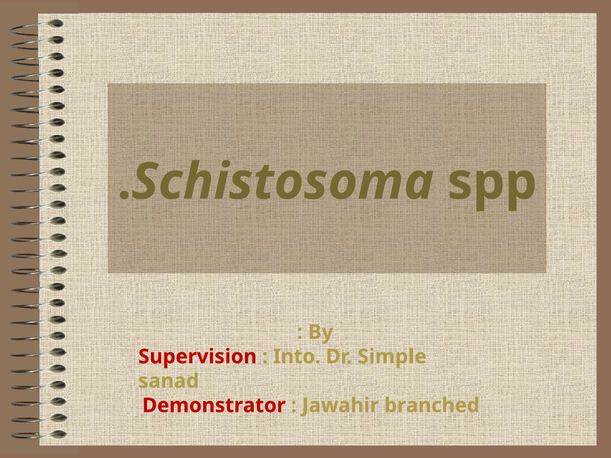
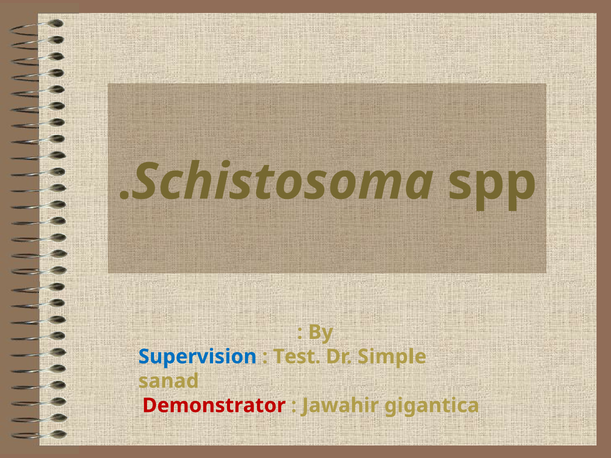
Supervision colour: red -> blue
Into: Into -> Test
branched: branched -> gigantica
